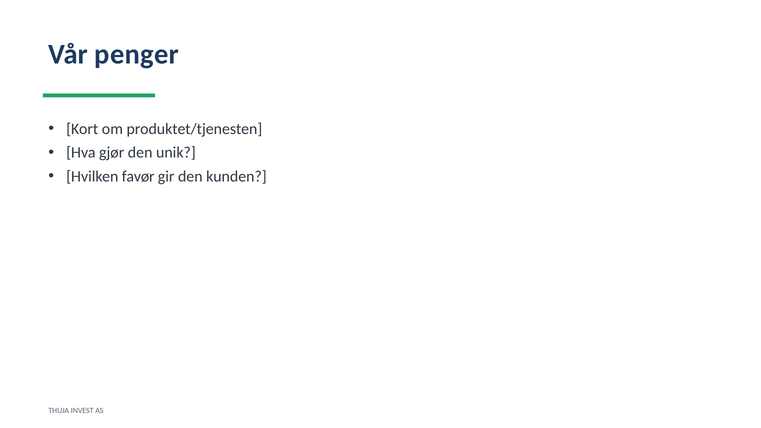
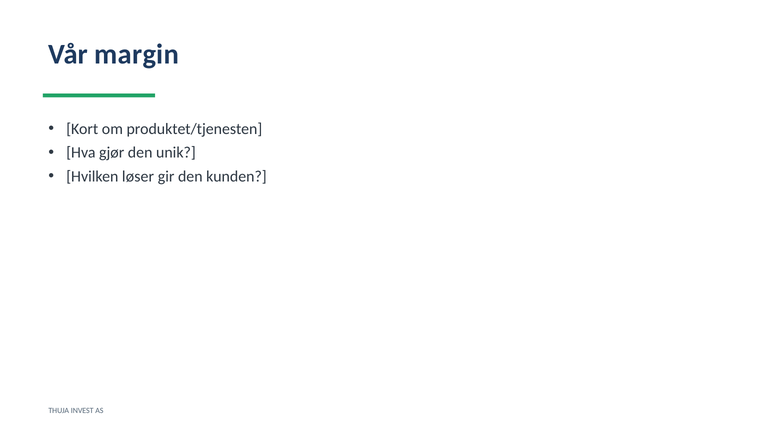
penger: penger -> margin
favør: favør -> løser
